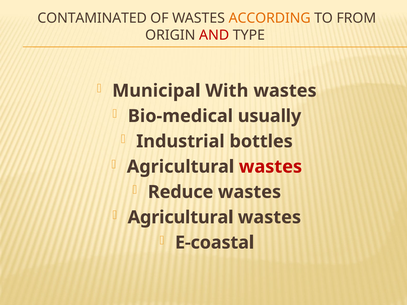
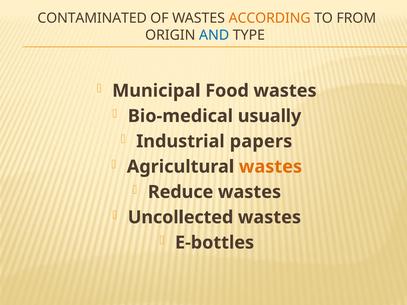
AND colour: red -> blue
With: With -> Food
bottles: bottles -> papers
wastes at (270, 167) colour: red -> orange
Agricultural at (181, 217): Agricultural -> Uncollected
E-coastal: E-coastal -> E-bottles
